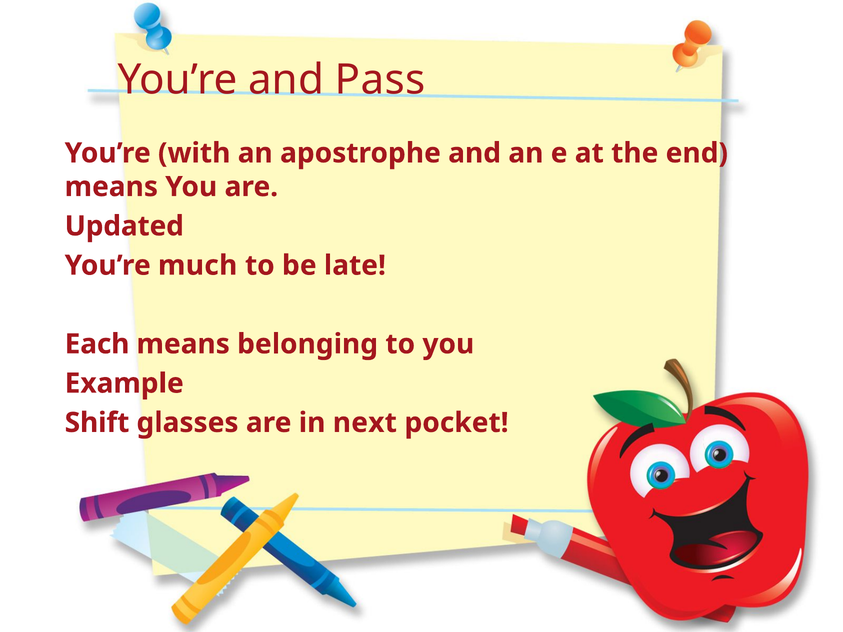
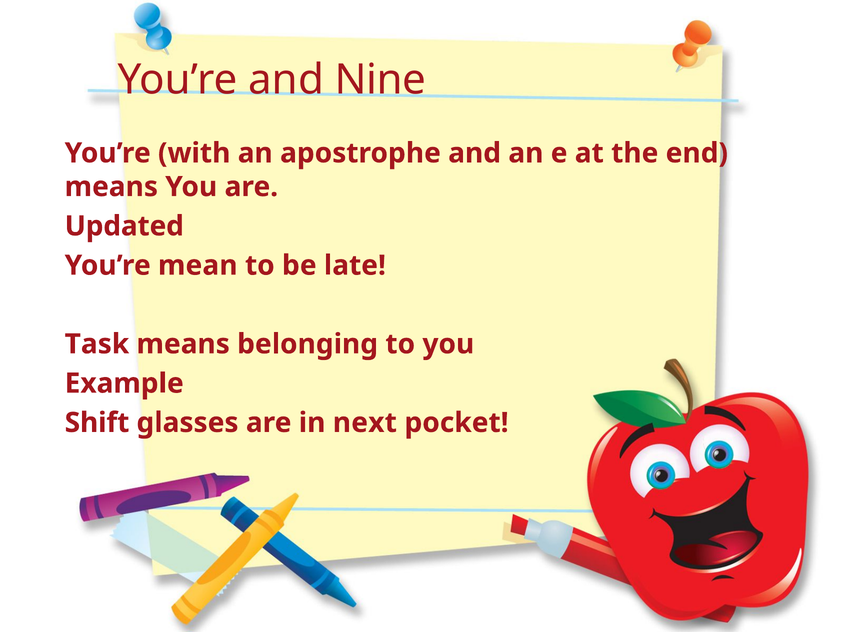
Pass: Pass -> Nine
much: much -> mean
Each: Each -> Task
